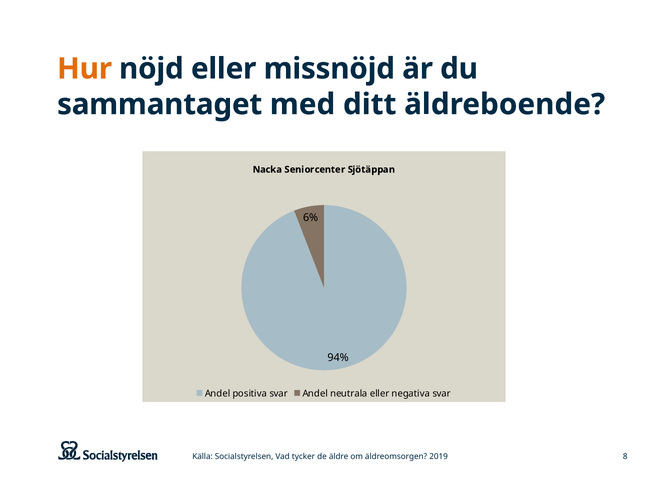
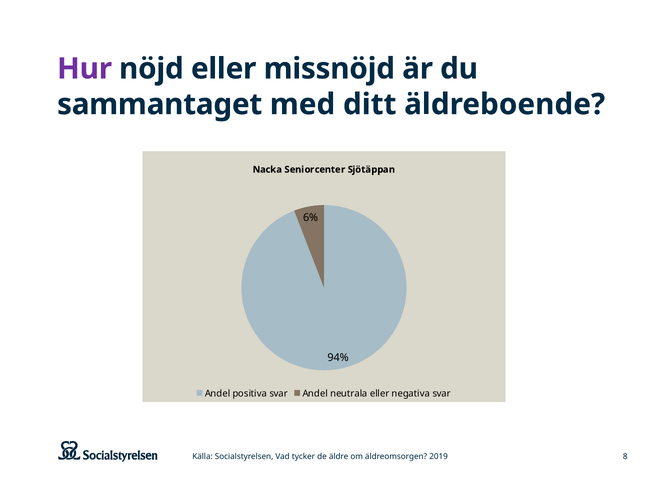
Hur colour: orange -> purple
